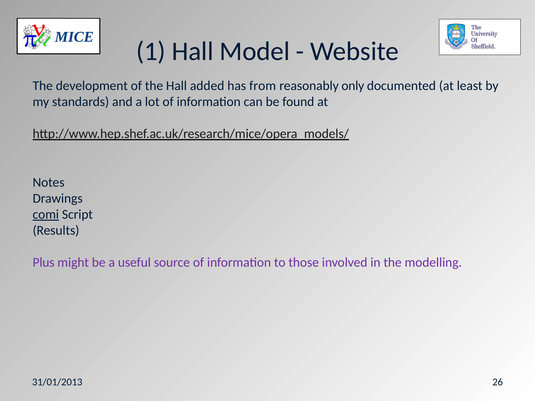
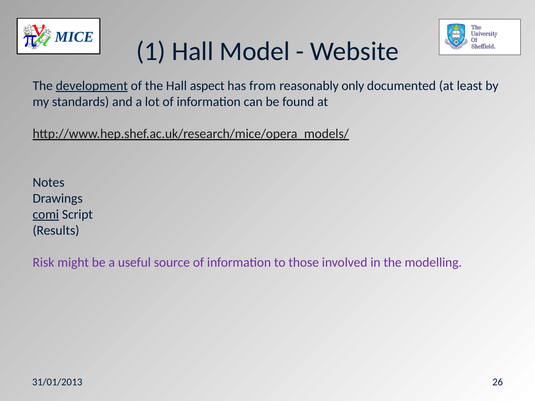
development underline: none -> present
added: added -> aspect
Plus: Plus -> Risk
